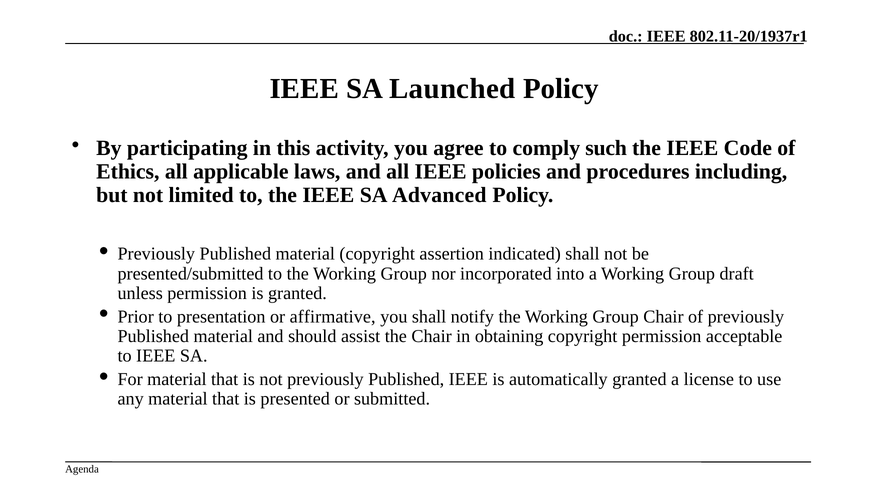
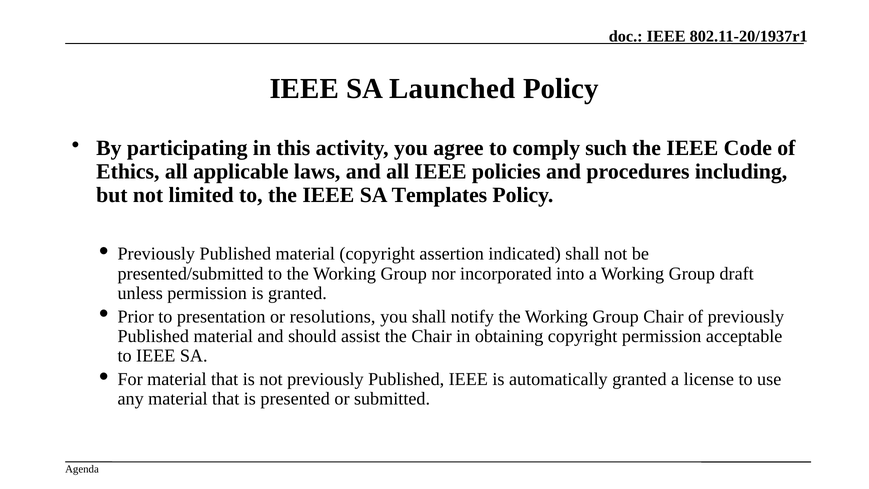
Advanced: Advanced -> Templates
affirmative: affirmative -> resolutions
